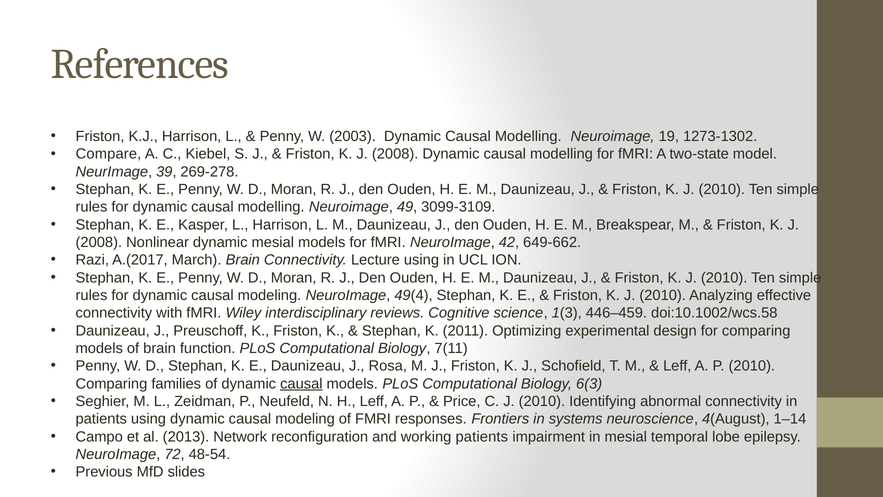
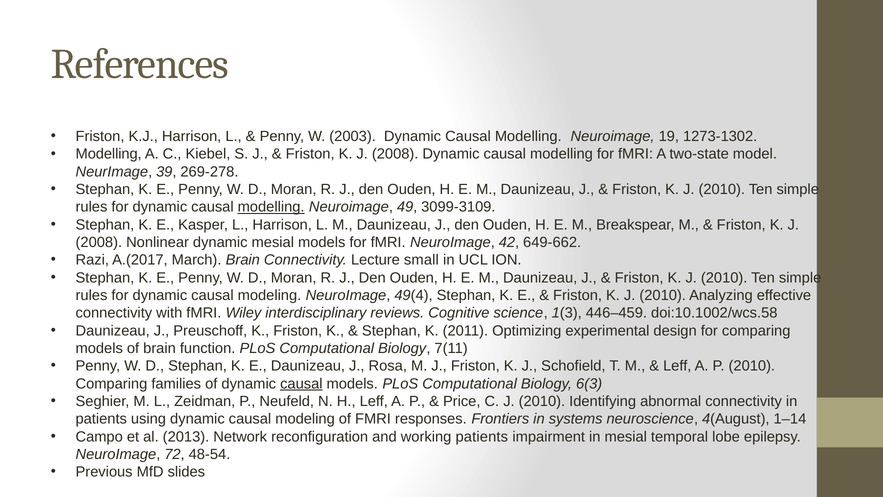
Compare at (109, 154): Compare -> Modelling
modelling at (271, 207) underline: none -> present
Lecture using: using -> small
